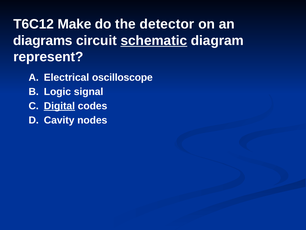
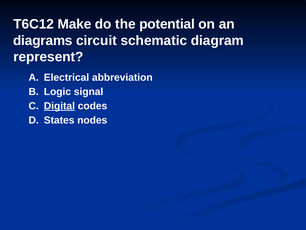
detector: detector -> potential
schematic underline: present -> none
oscilloscope: oscilloscope -> abbreviation
Cavity: Cavity -> States
